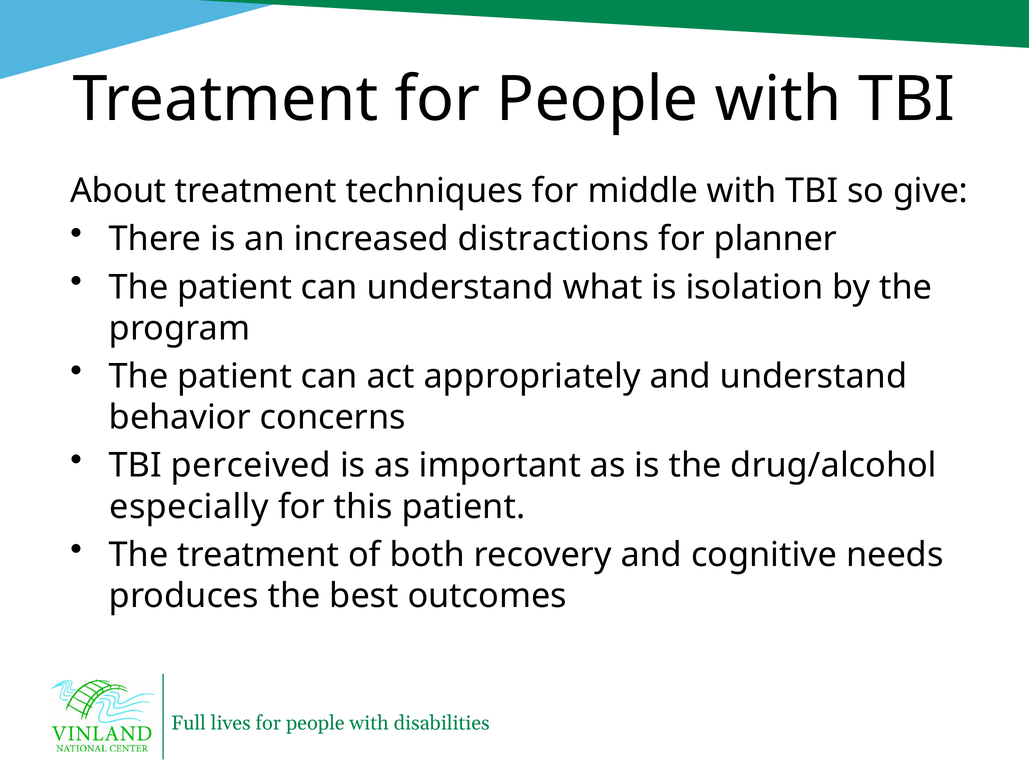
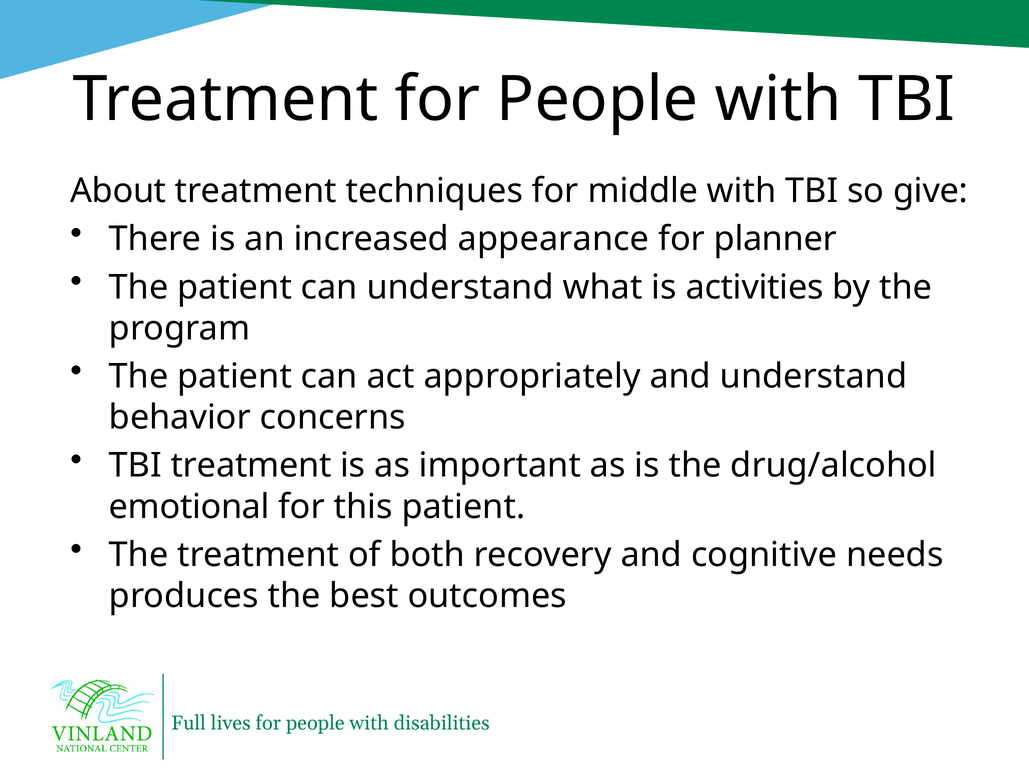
distractions: distractions -> appearance
isolation: isolation -> activities
TBI perceived: perceived -> treatment
especially: especially -> emotional
